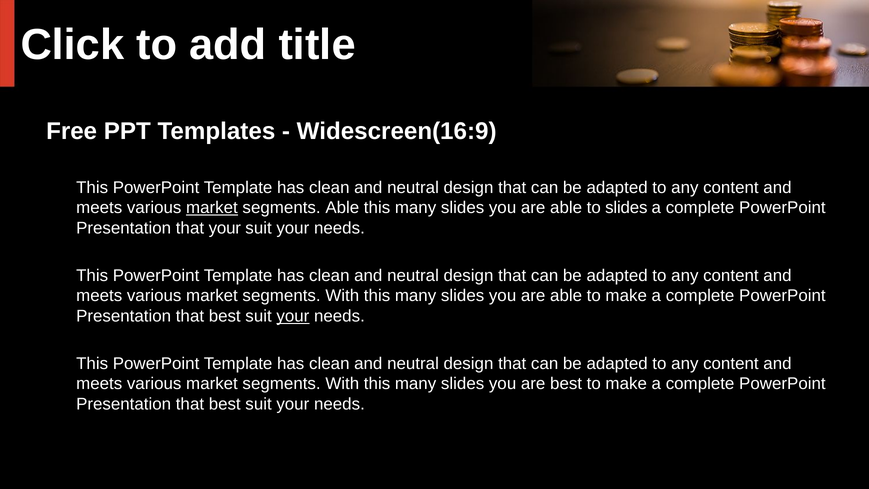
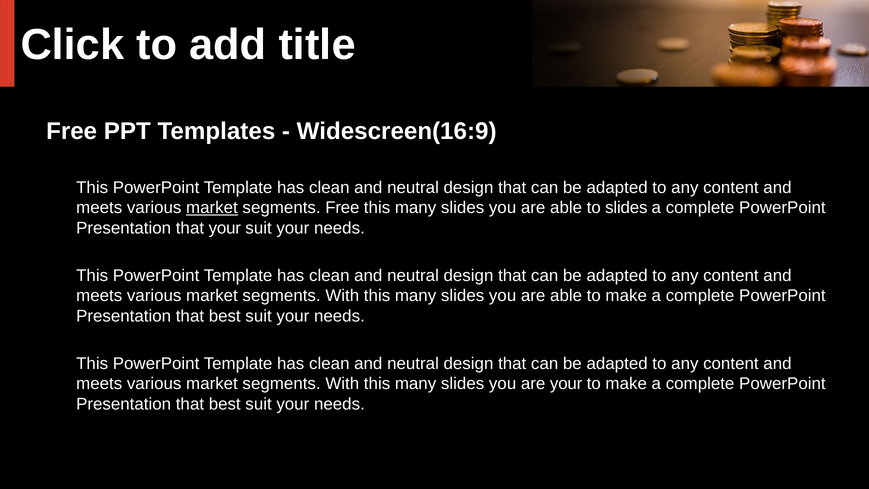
segments Able: Able -> Free
your at (293, 316) underline: present -> none
are best: best -> your
